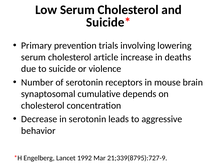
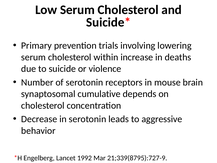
article: article -> within
